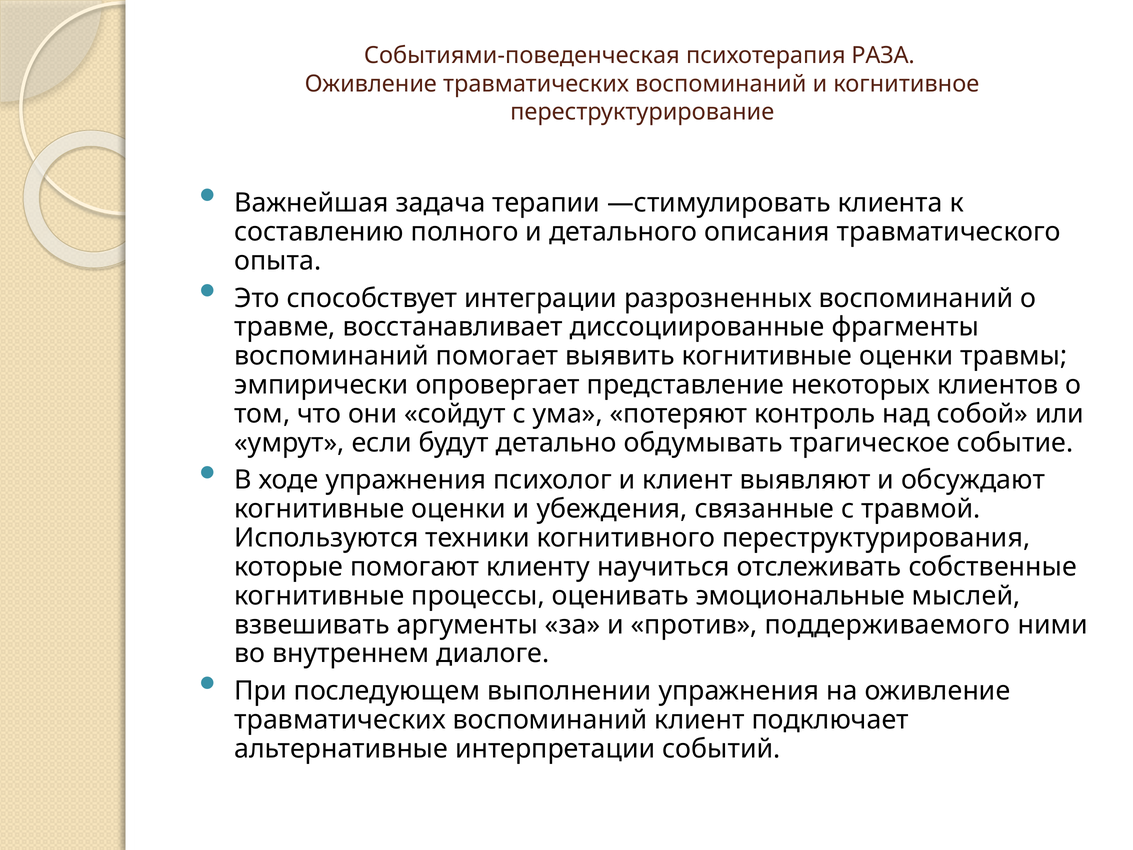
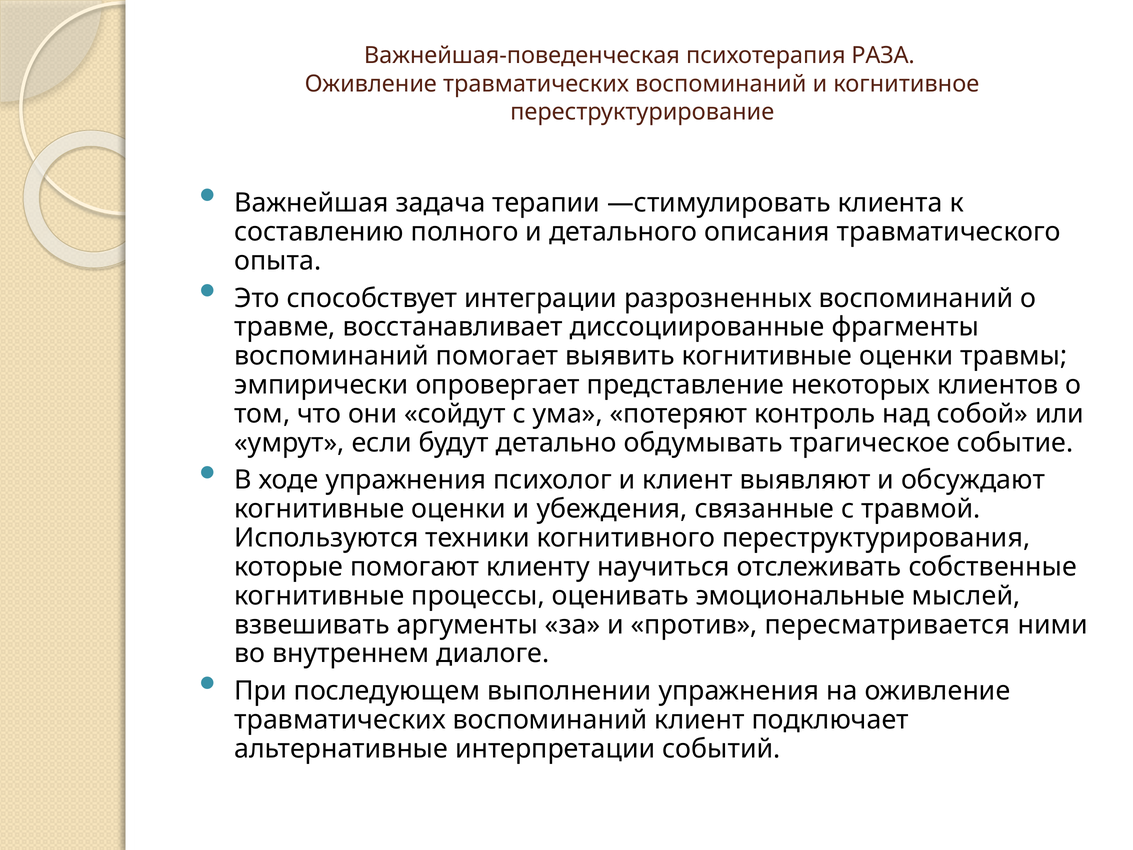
Событиями-поведенческая: Событиями-поведенческая -> Важнейшая-поведенческая
поддерживаемого: поддерживаемого -> пересматривается
